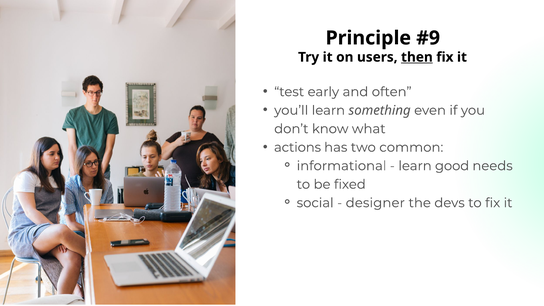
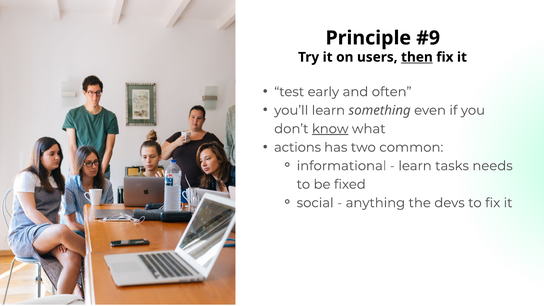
know underline: none -> present
good: good -> tasks
designer: designer -> anything
